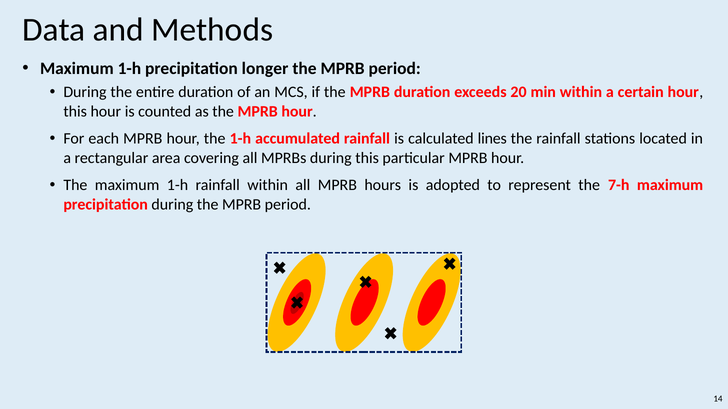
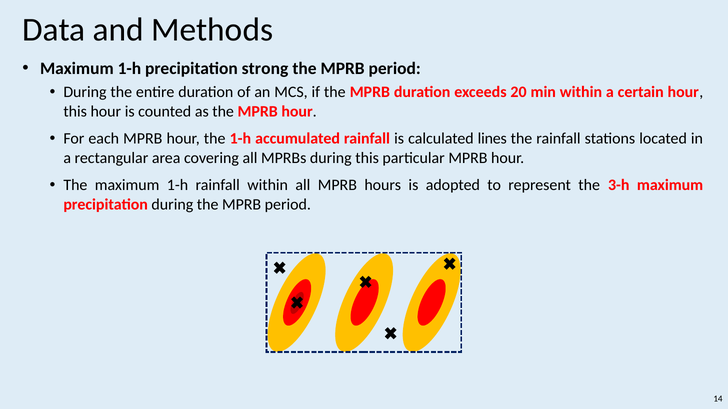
longer: longer -> strong
7-h: 7-h -> 3-h
